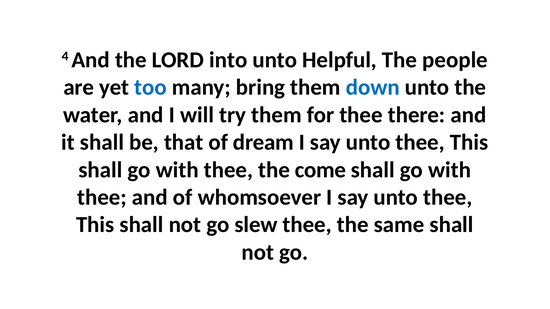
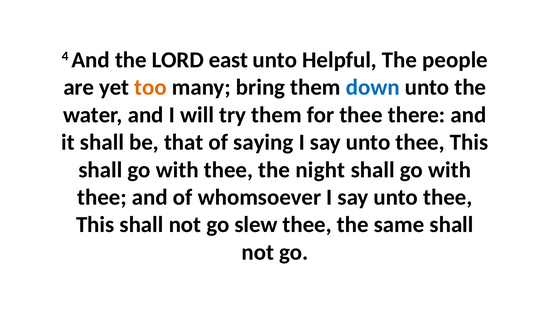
into: into -> east
too colour: blue -> orange
dream: dream -> saying
come: come -> night
